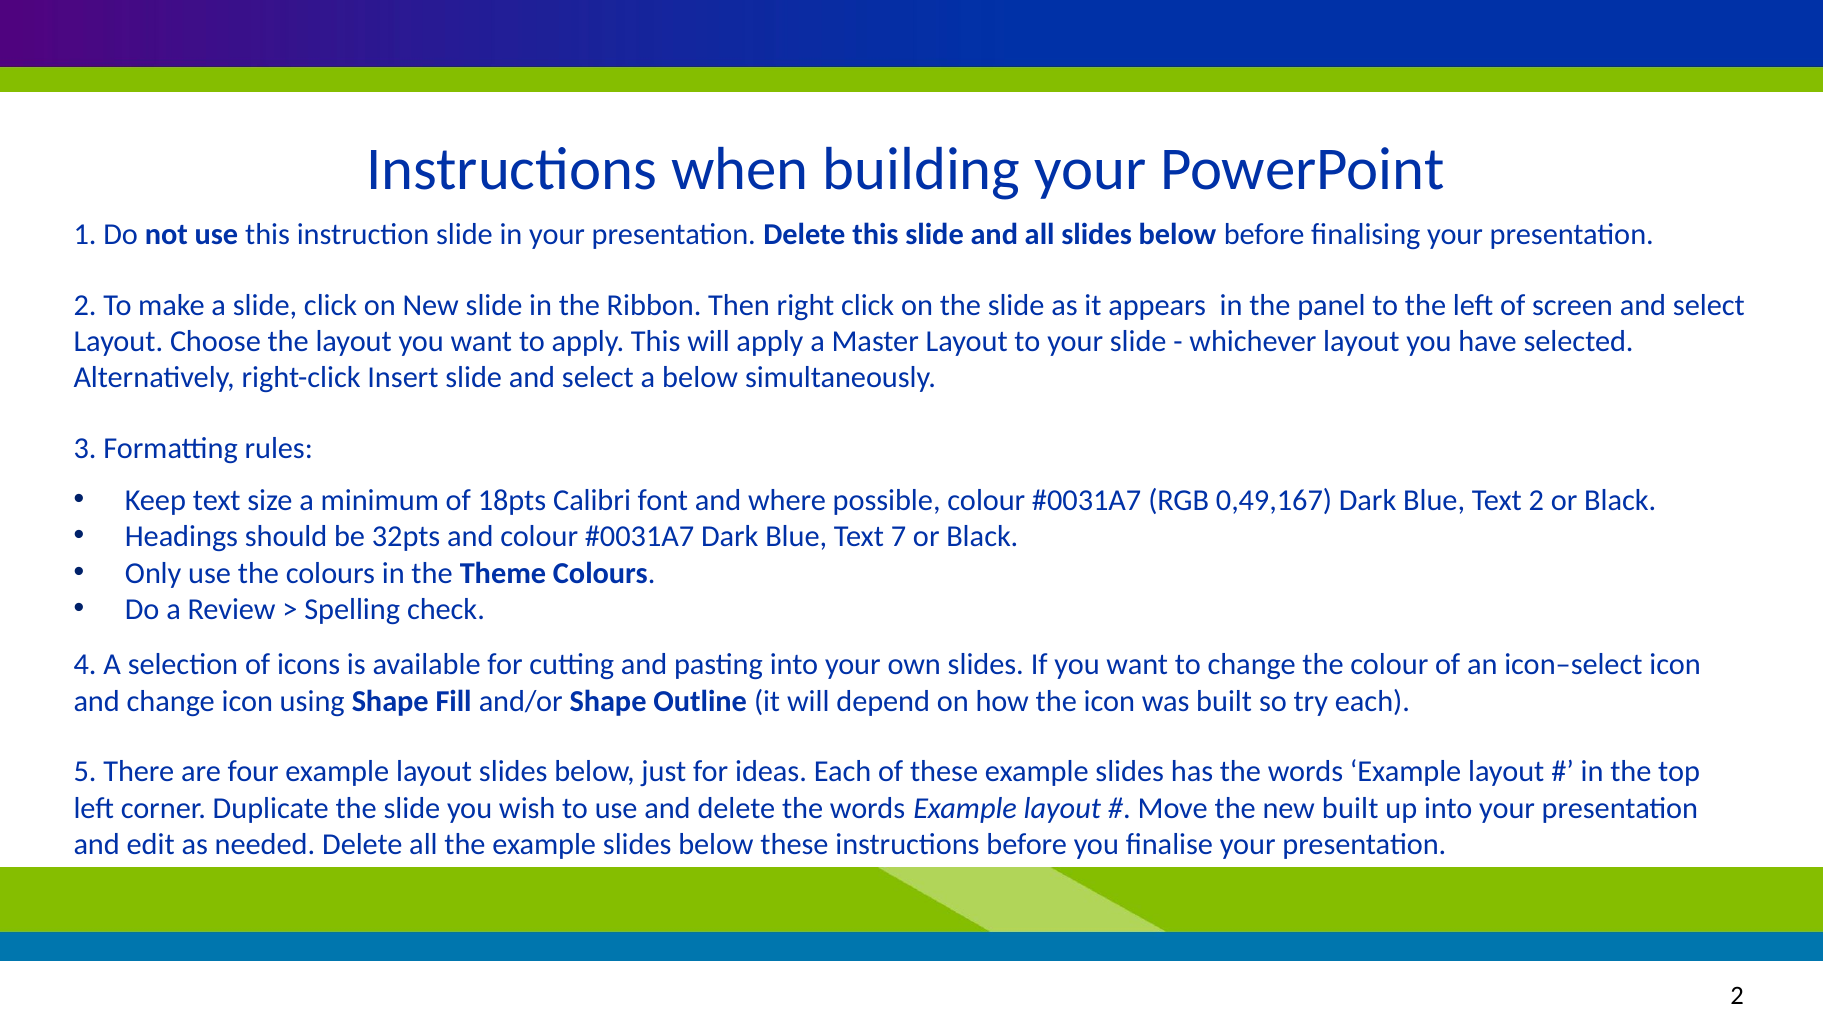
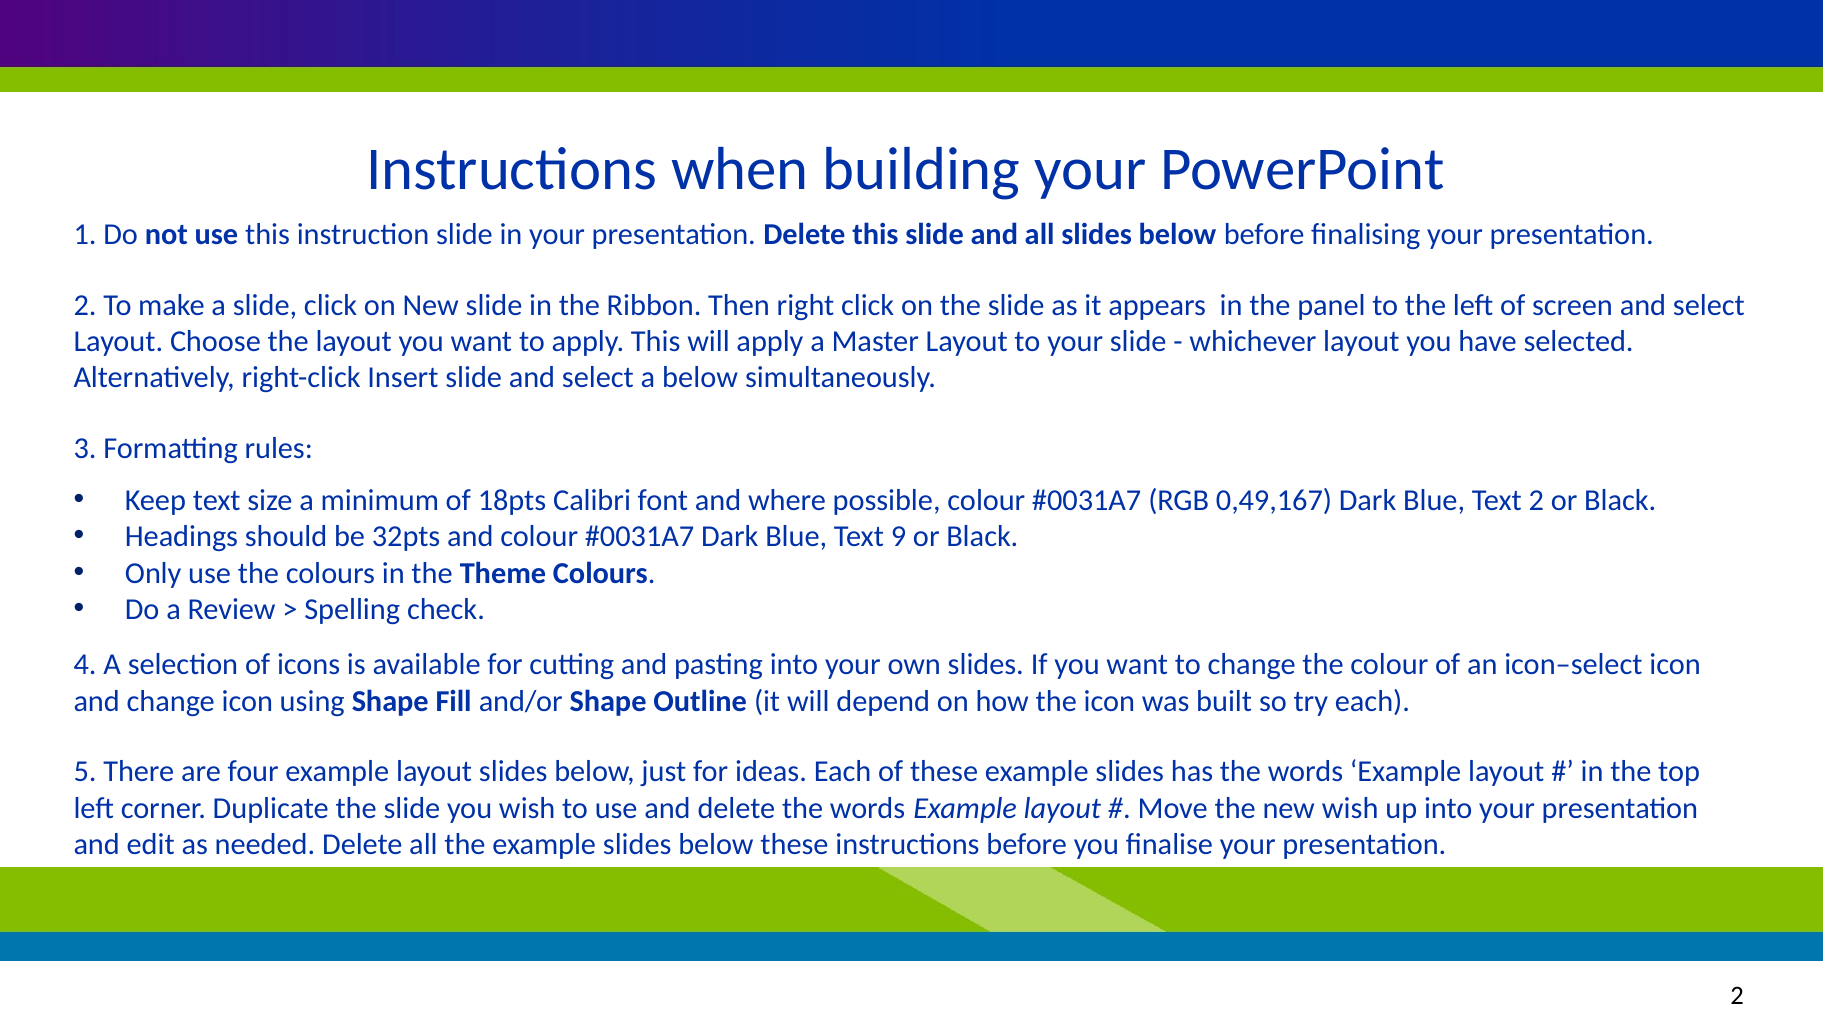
7: 7 -> 9
new built: built -> wish
